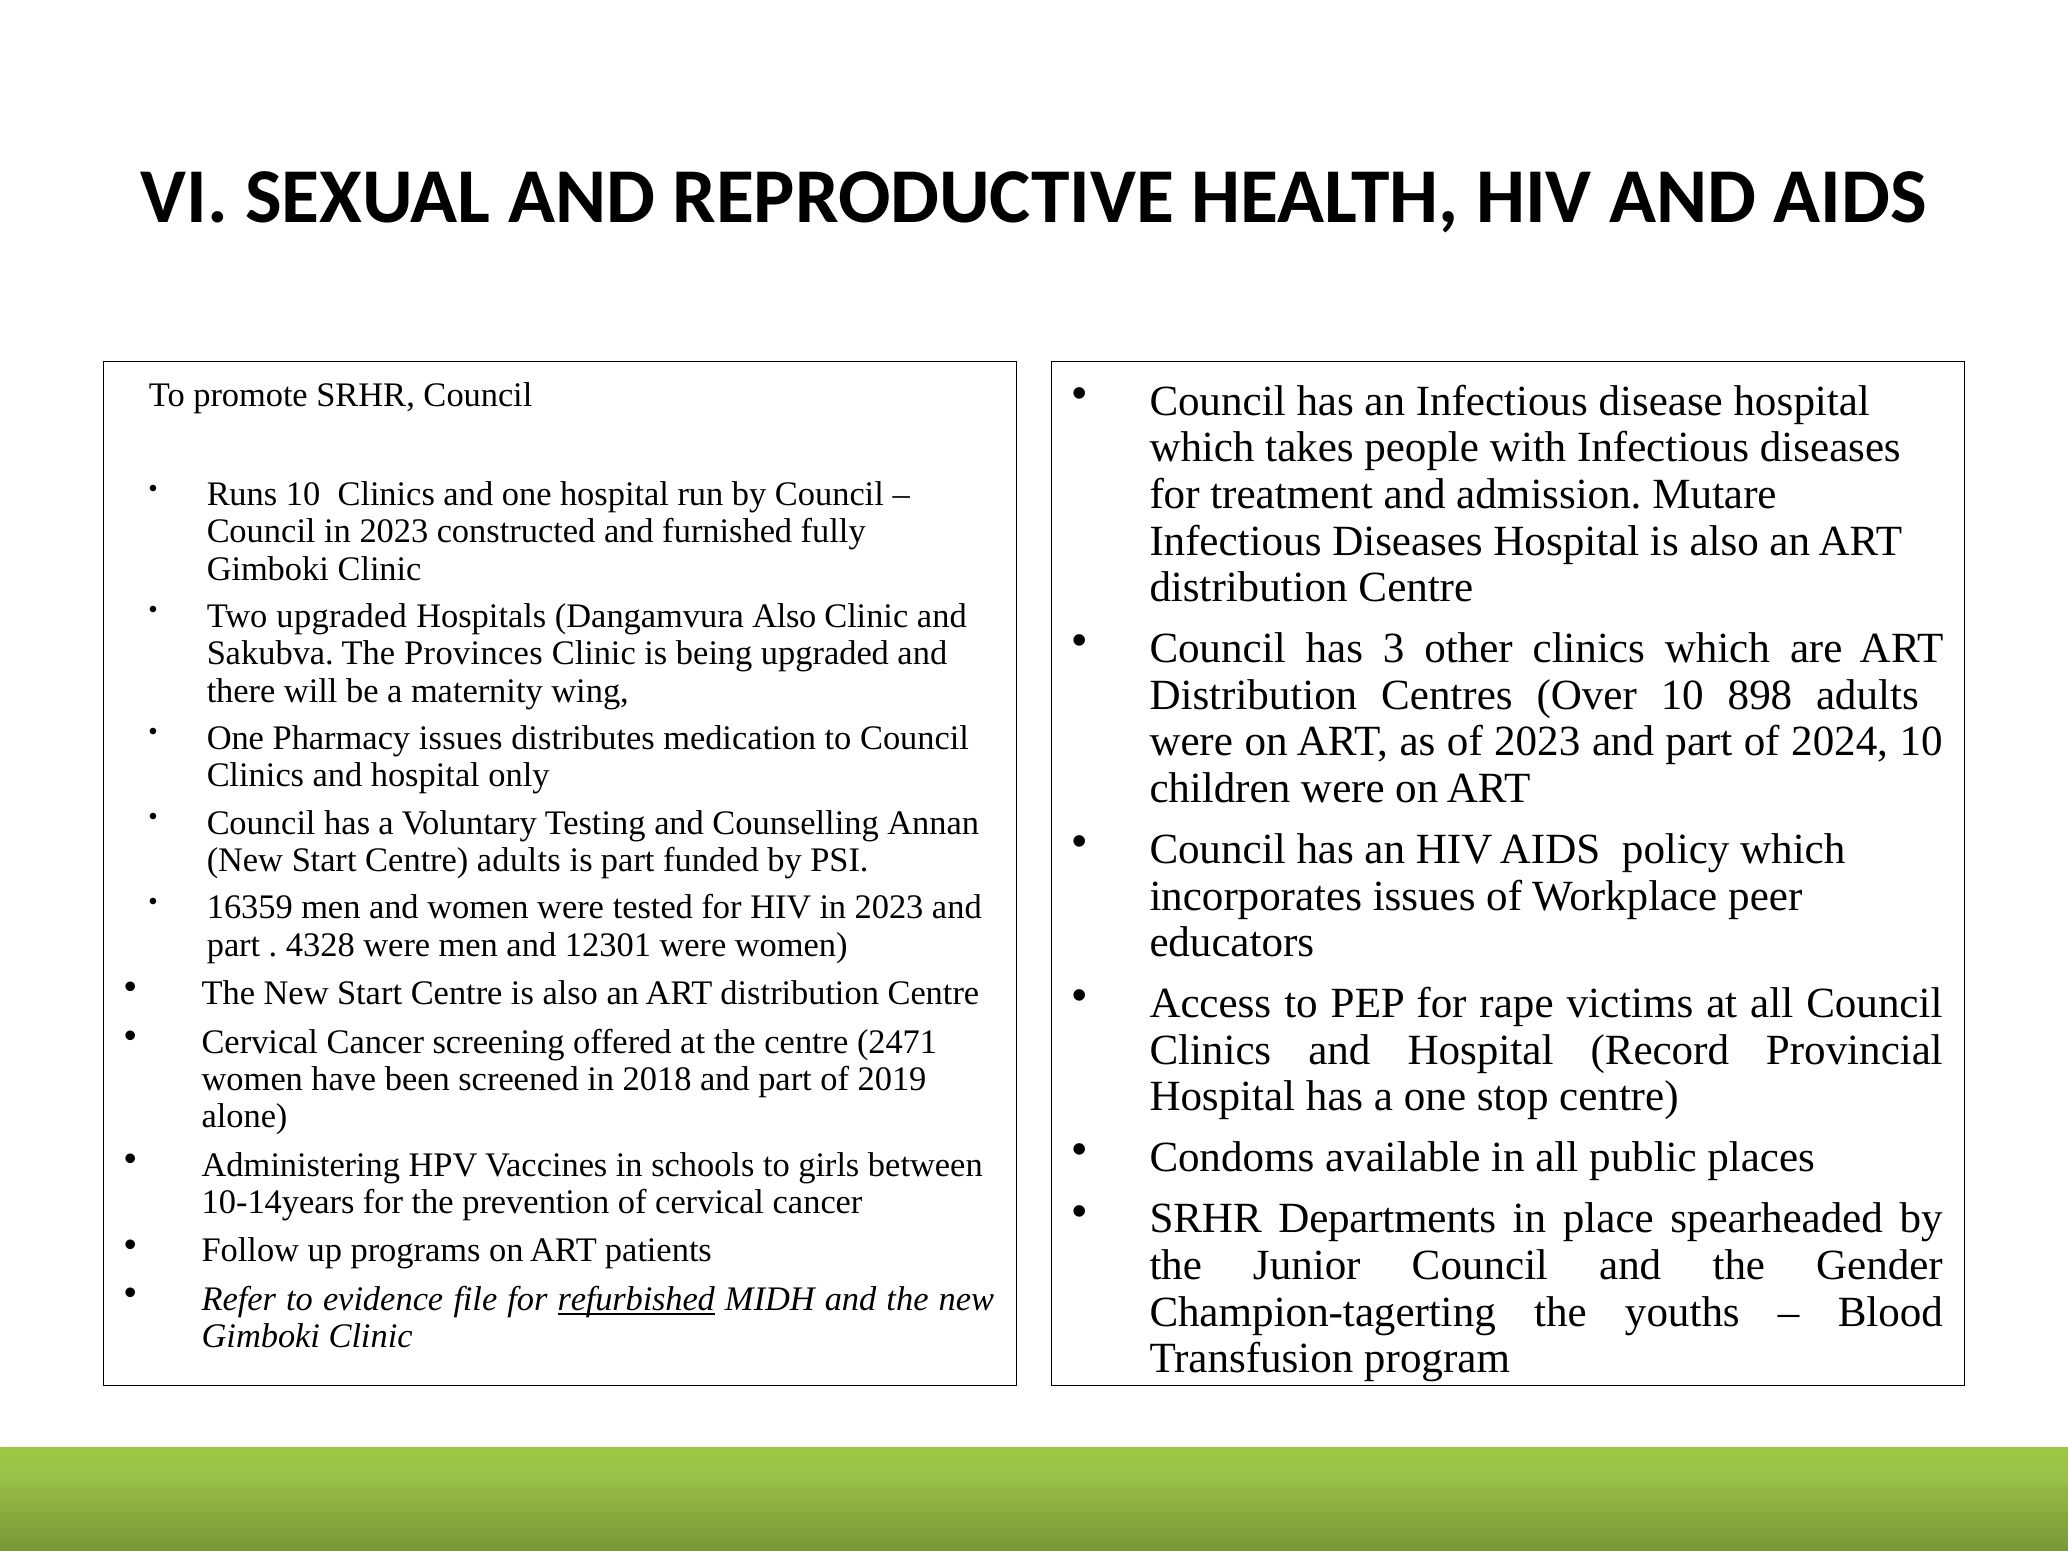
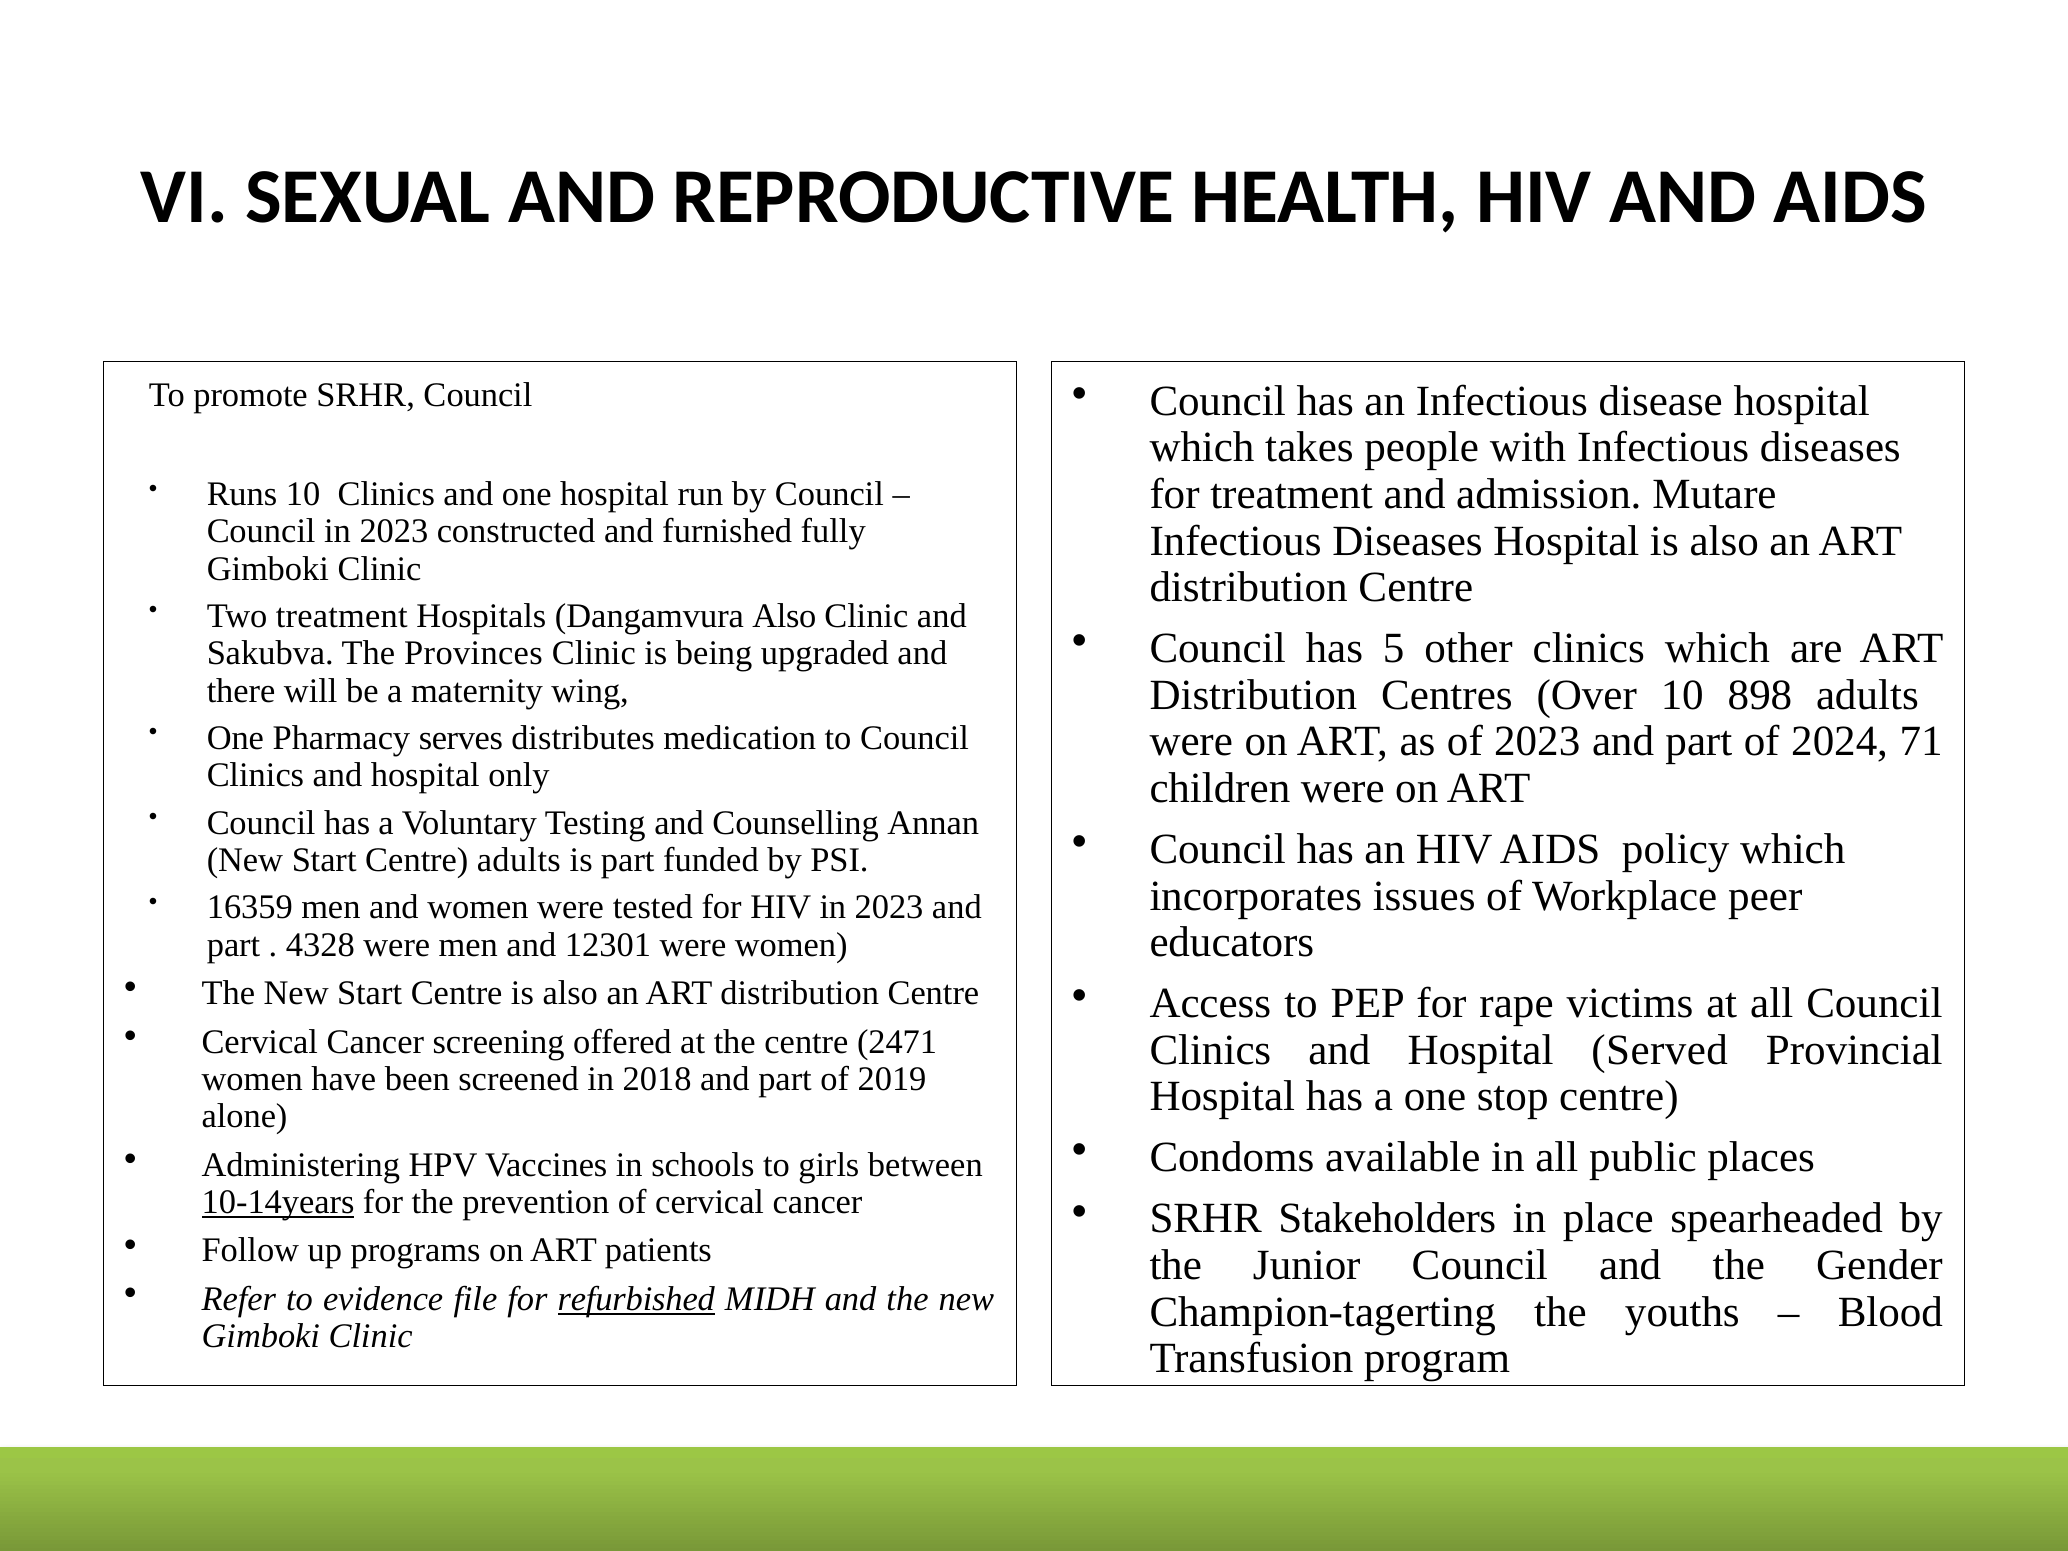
Two upgraded: upgraded -> treatment
3: 3 -> 5
Pharmacy issues: issues -> serves
2024 10: 10 -> 71
Record: Record -> Served
10-14years underline: none -> present
Departments: Departments -> Stakeholders
